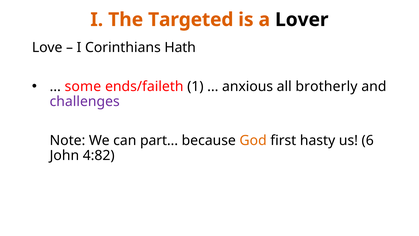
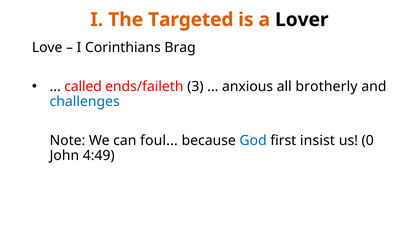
Hath: Hath -> Brag
some: some -> called
1: 1 -> 3
challenges colour: purple -> blue
part: part -> foul
God colour: orange -> blue
hasty: hasty -> insist
6: 6 -> 0
4:82: 4:82 -> 4:49
